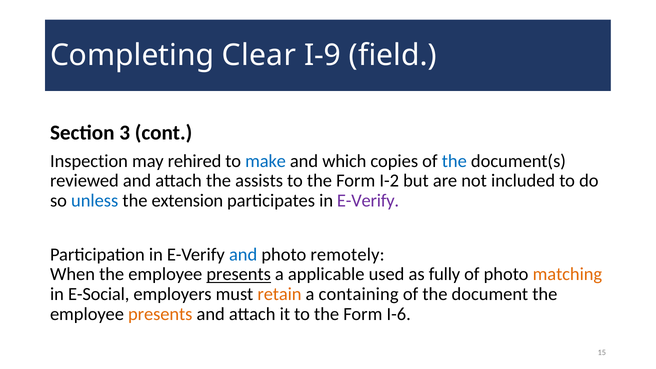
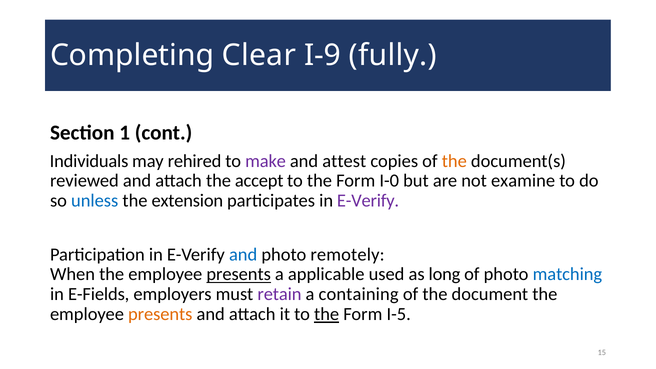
field: field -> fully
3: 3 -> 1
Inspection: Inspection -> Individuals
make colour: blue -> purple
which: which -> attest
the at (454, 161) colour: blue -> orange
assists: assists -> accept
I-2: I-2 -> I-0
included: included -> examine
fully: fully -> long
matching colour: orange -> blue
E-Social: E-Social -> E-Fields
retain colour: orange -> purple
the at (327, 314) underline: none -> present
I-6: I-6 -> I-5
